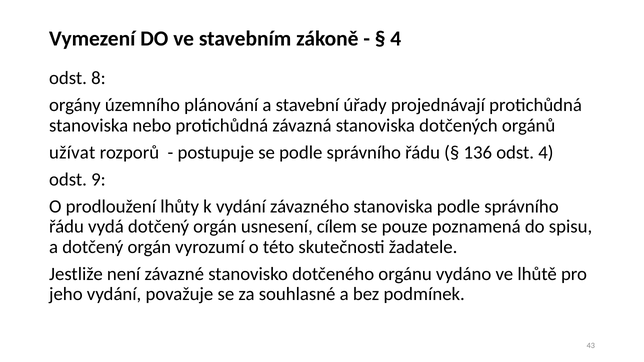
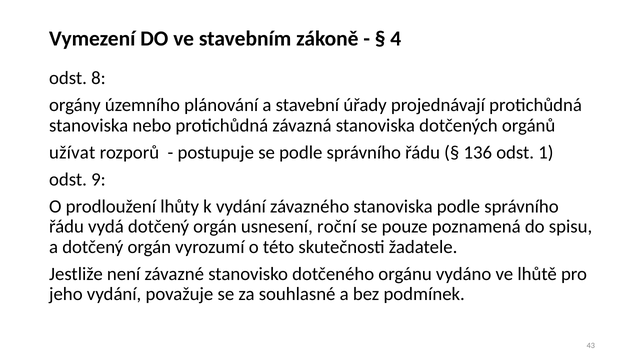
odst 4: 4 -> 1
cílem: cílem -> roční
